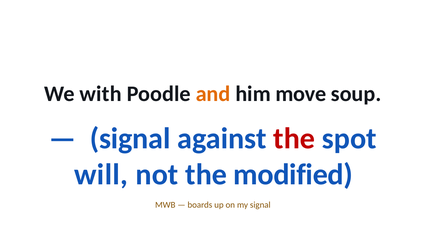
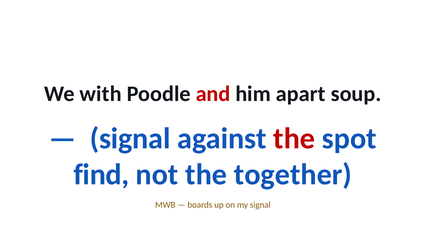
and colour: orange -> red
move: move -> apart
will: will -> find
modified: modified -> together
